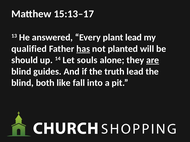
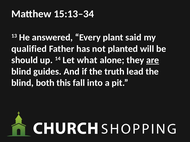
15:13–17: 15:13–17 -> 15:13–34
plant lead: lead -> said
has underline: present -> none
souls: souls -> what
like: like -> this
